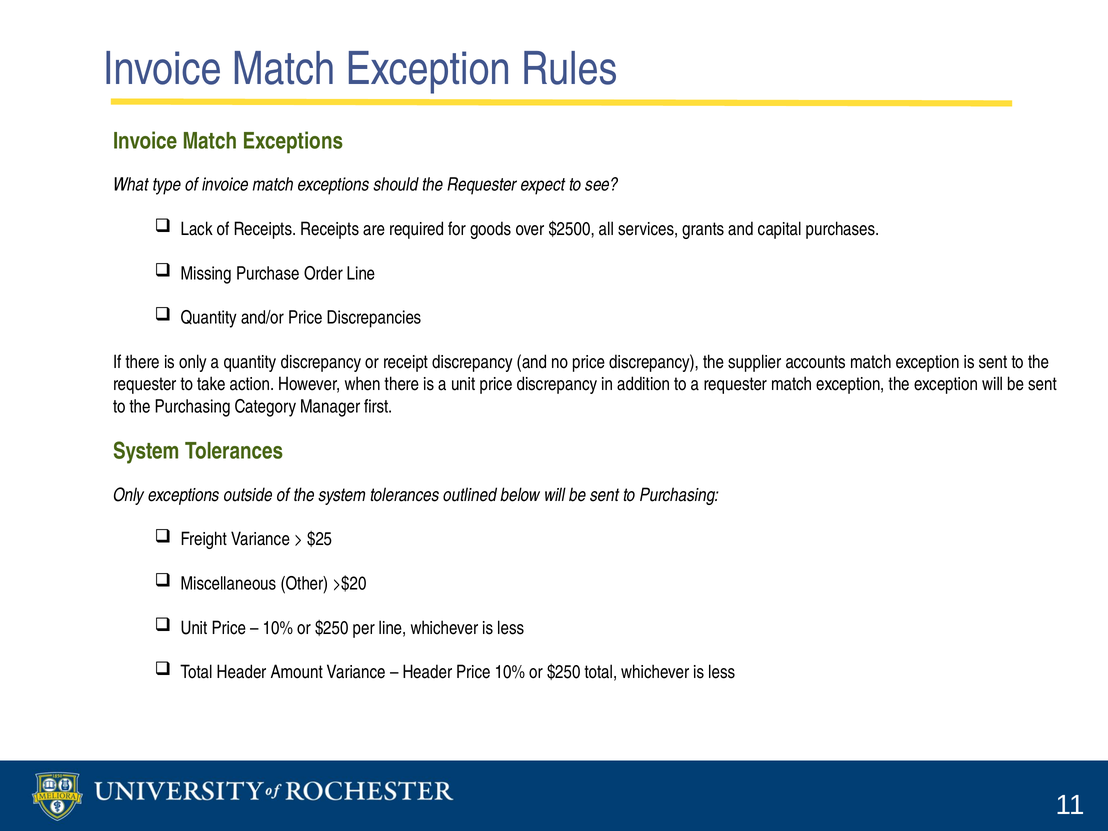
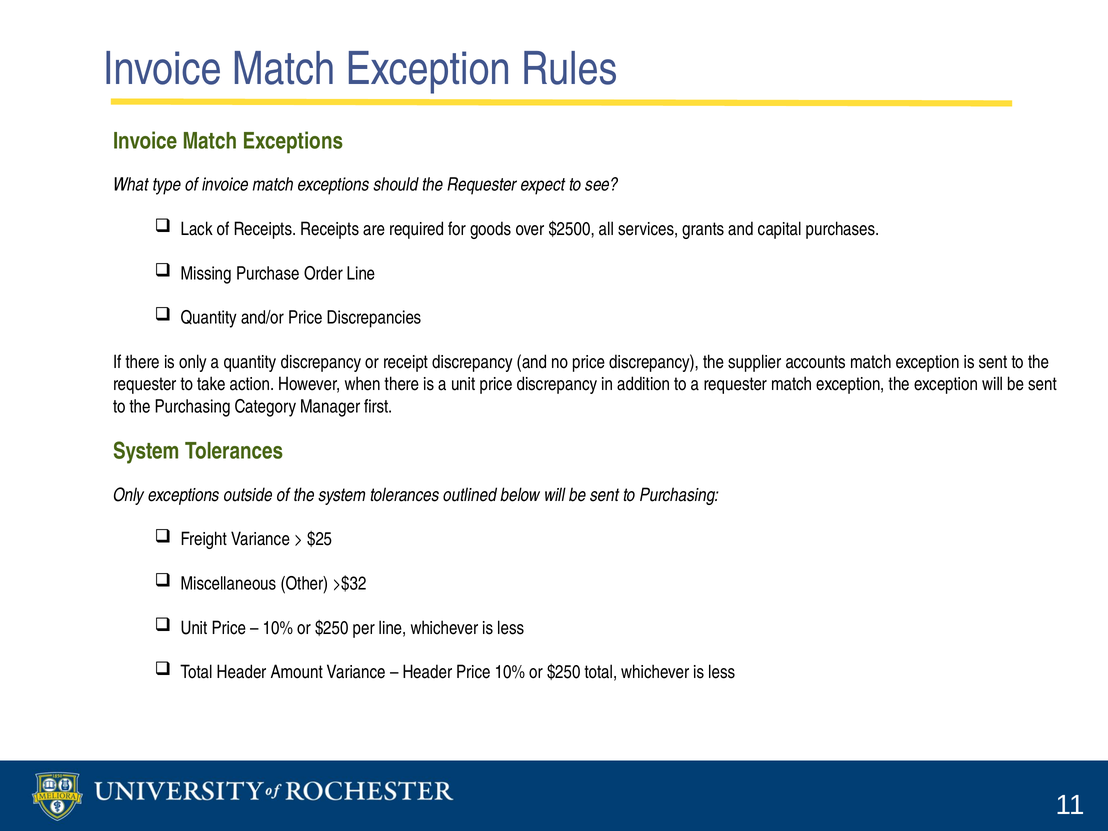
>$20: >$20 -> >$32
